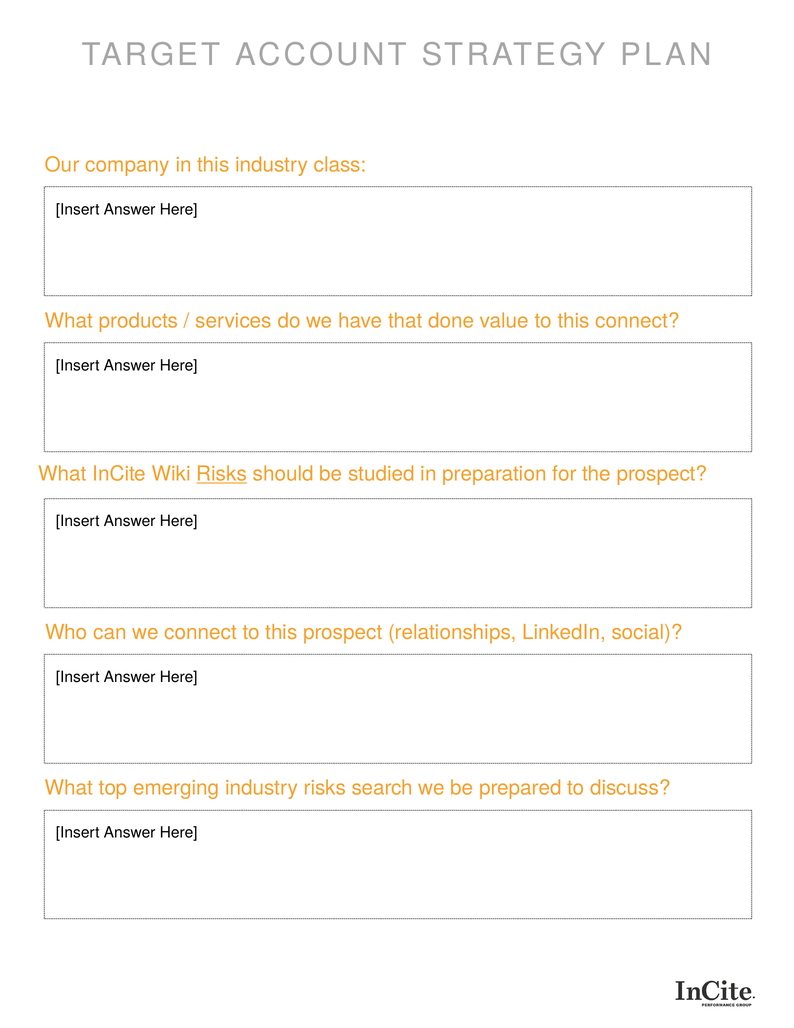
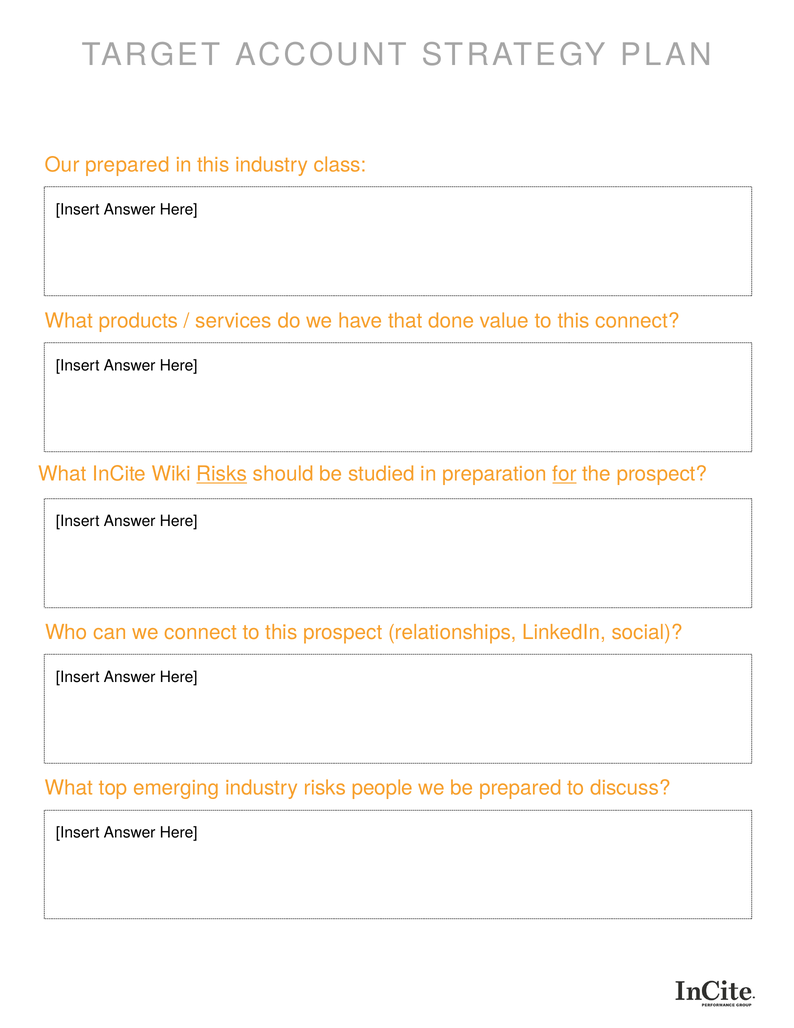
Our company: company -> prepared
for underline: none -> present
search: search -> people
